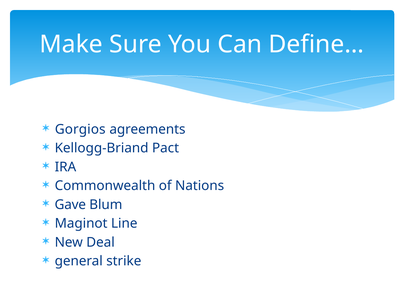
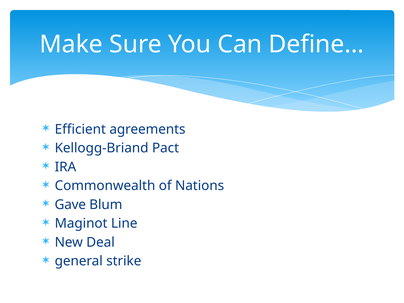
Gorgios: Gorgios -> Efficient
